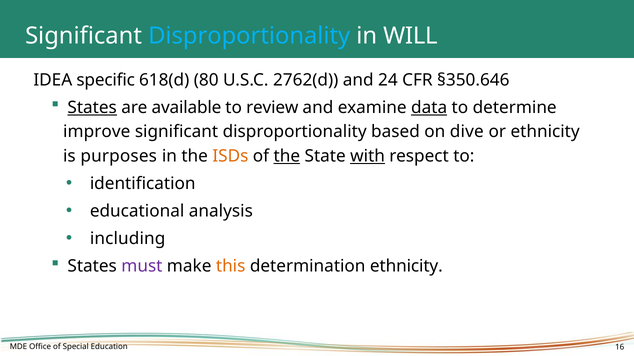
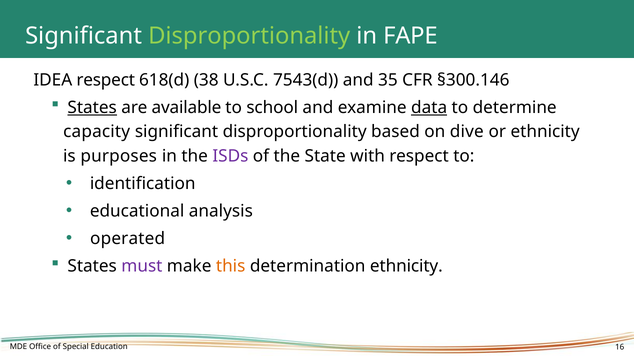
Disproportionality at (249, 36) colour: light blue -> light green
WILL: WILL -> FAPE
IDEA specific: specific -> respect
80: 80 -> 38
2762(d: 2762(d -> 7543(d
24: 24 -> 35
§350.646: §350.646 -> §300.146
review: review -> school
improve: improve -> capacity
ISDs colour: orange -> purple
the at (287, 156) underline: present -> none
with underline: present -> none
including: including -> operated
